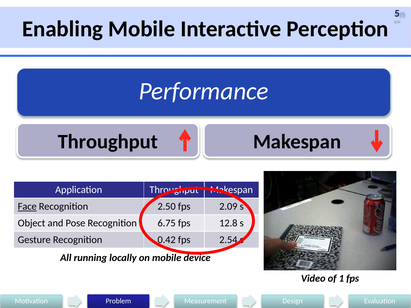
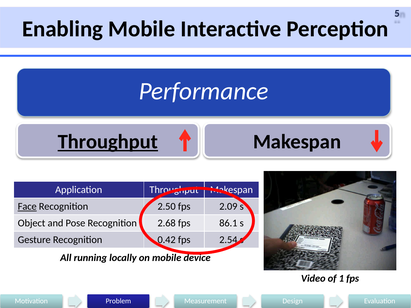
Throughput at (108, 142) underline: none -> present
6.75: 6.75 -> 2.68
12.8: 12.8 -> 86.1
